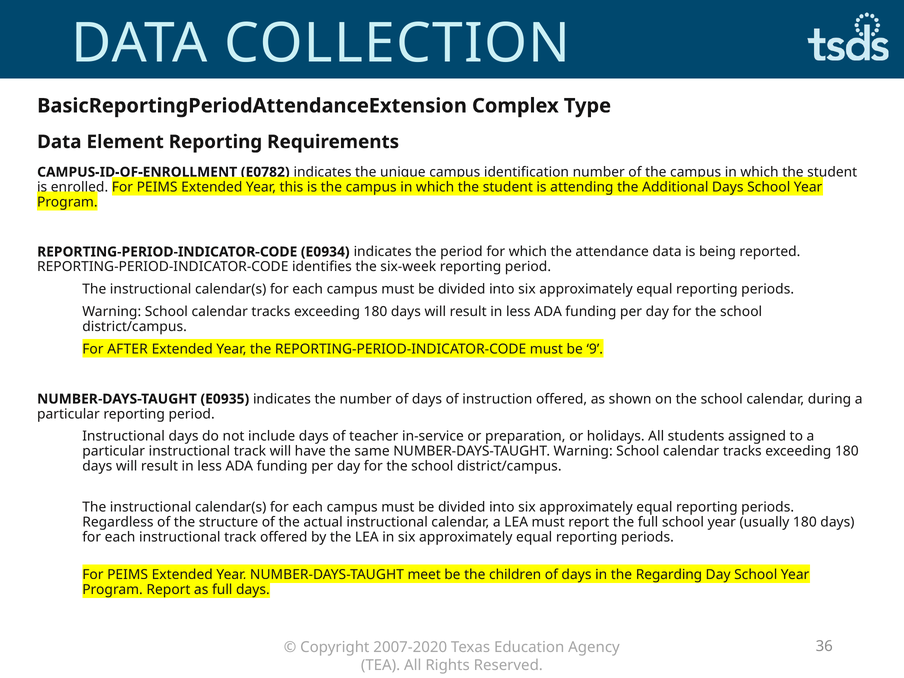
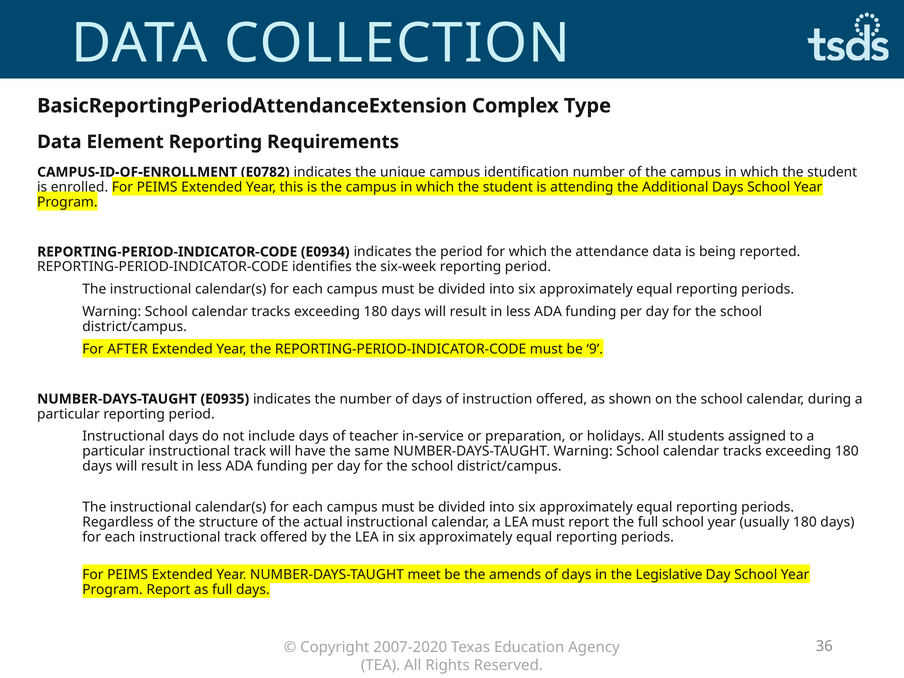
children: children -> amends
Regarding: Regarding -> Legislative
